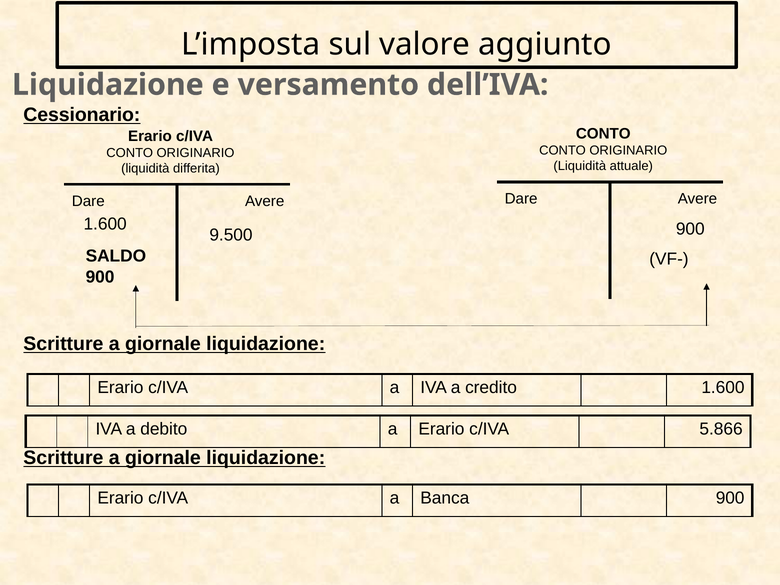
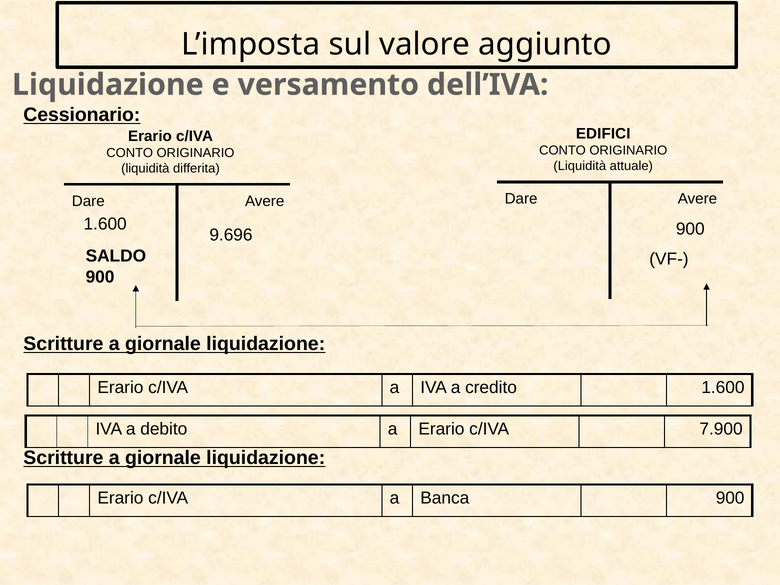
CONTO at (603, 134): CONTO -> EDIFICI
9.500: 9.500 -> 9.696
5.866: 5.866 -> 7.900
